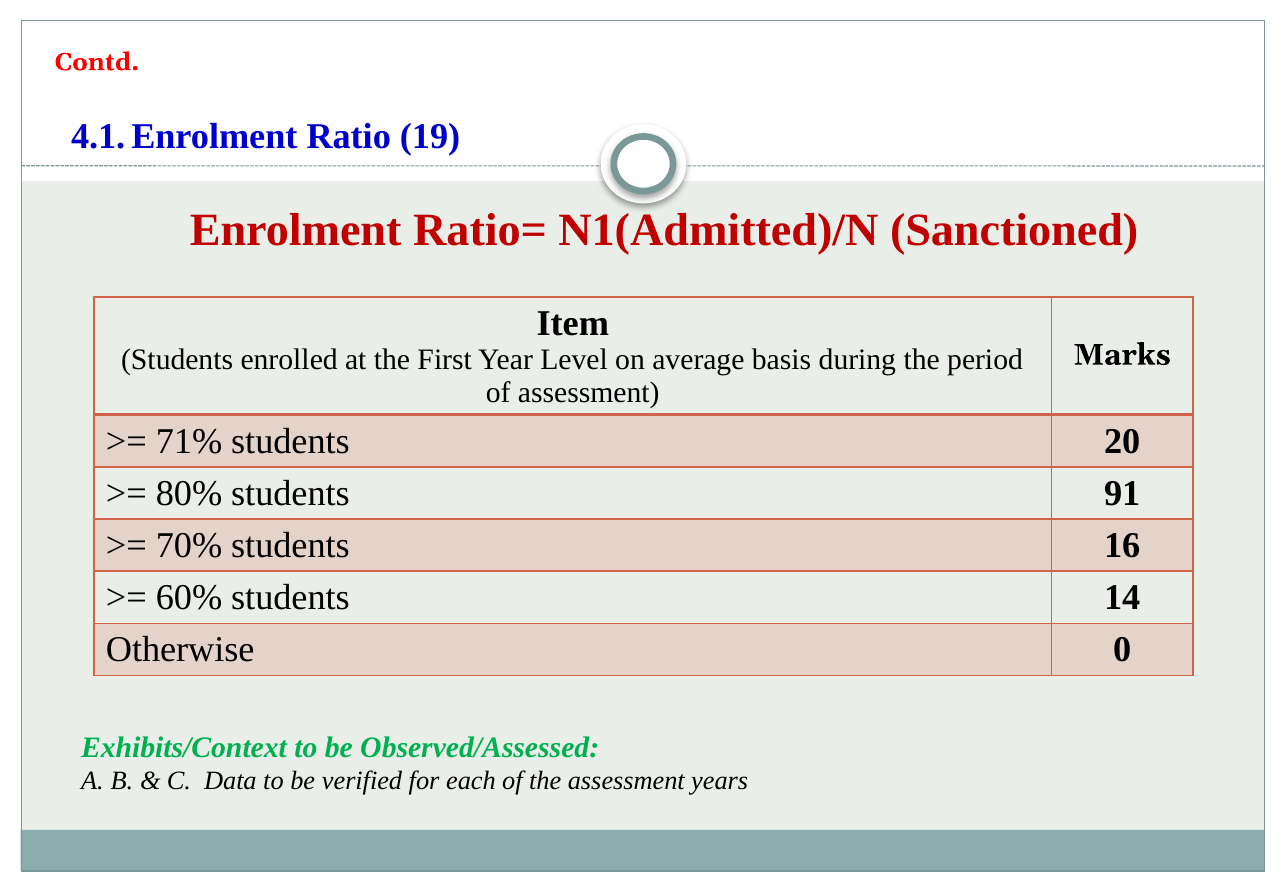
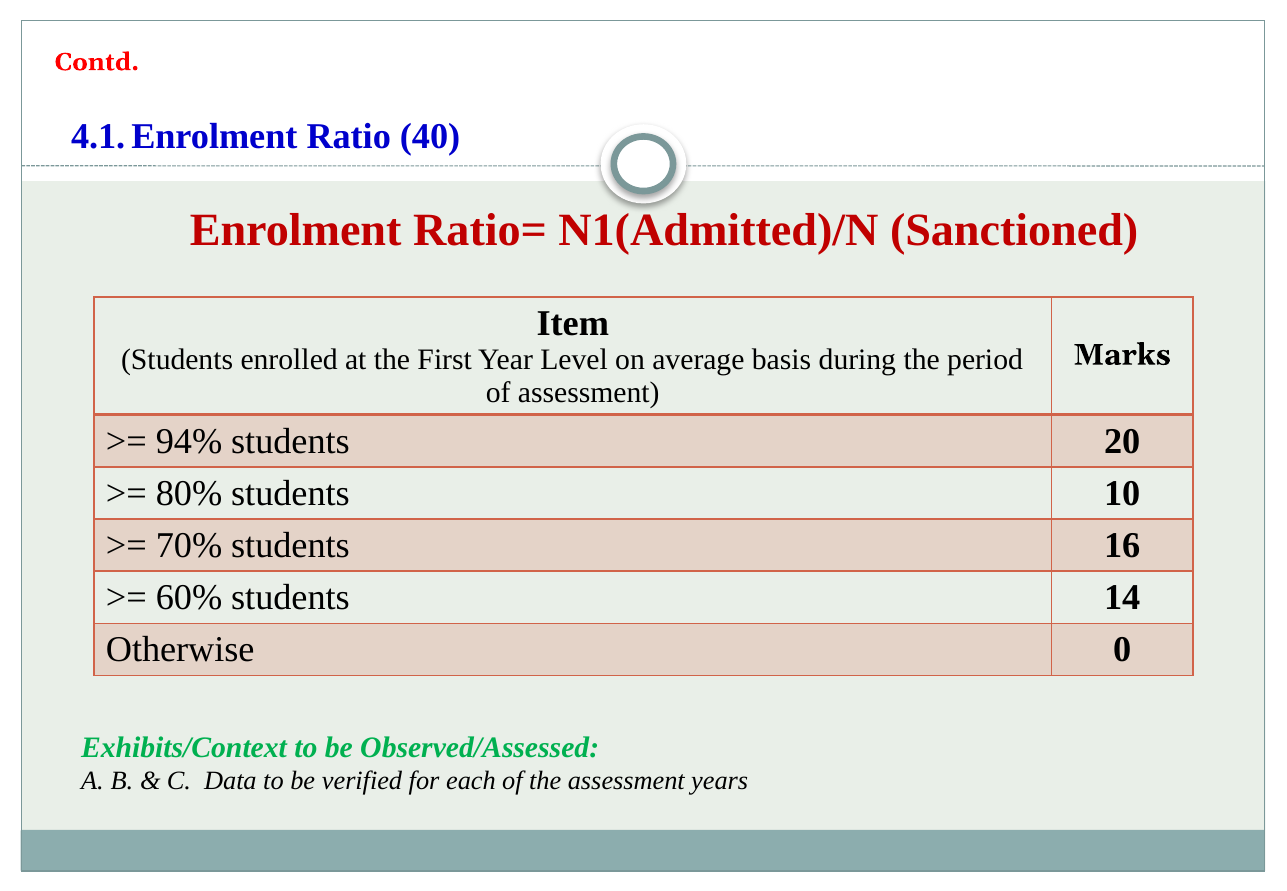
19: 19 -> 40
71%: 71% -> 94%
91: 91 -> 10
